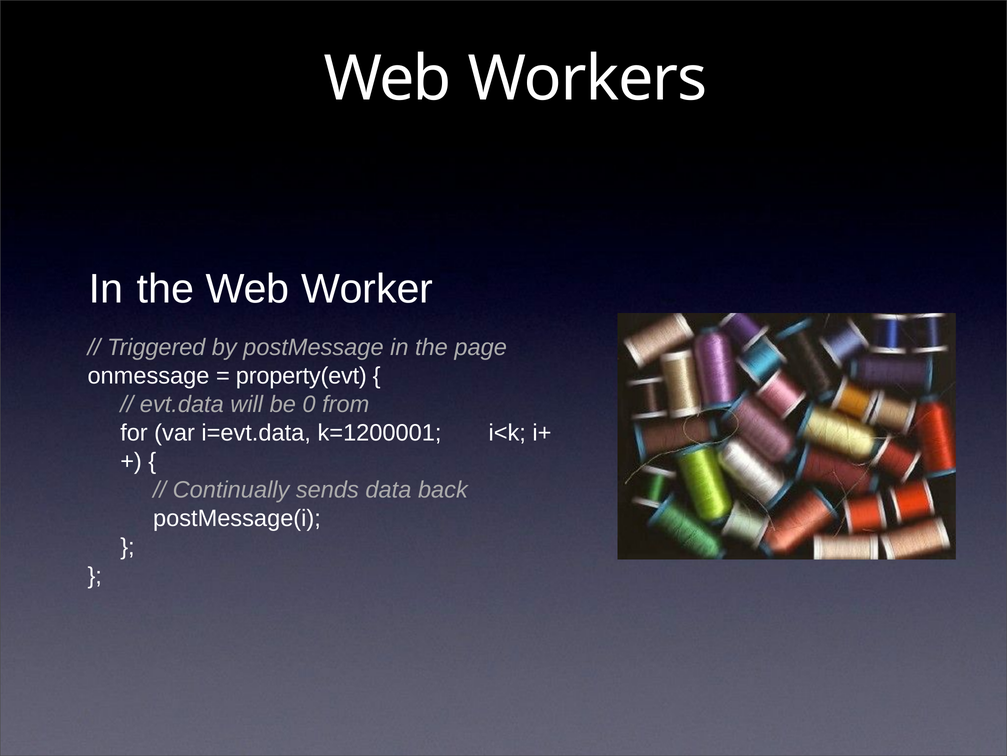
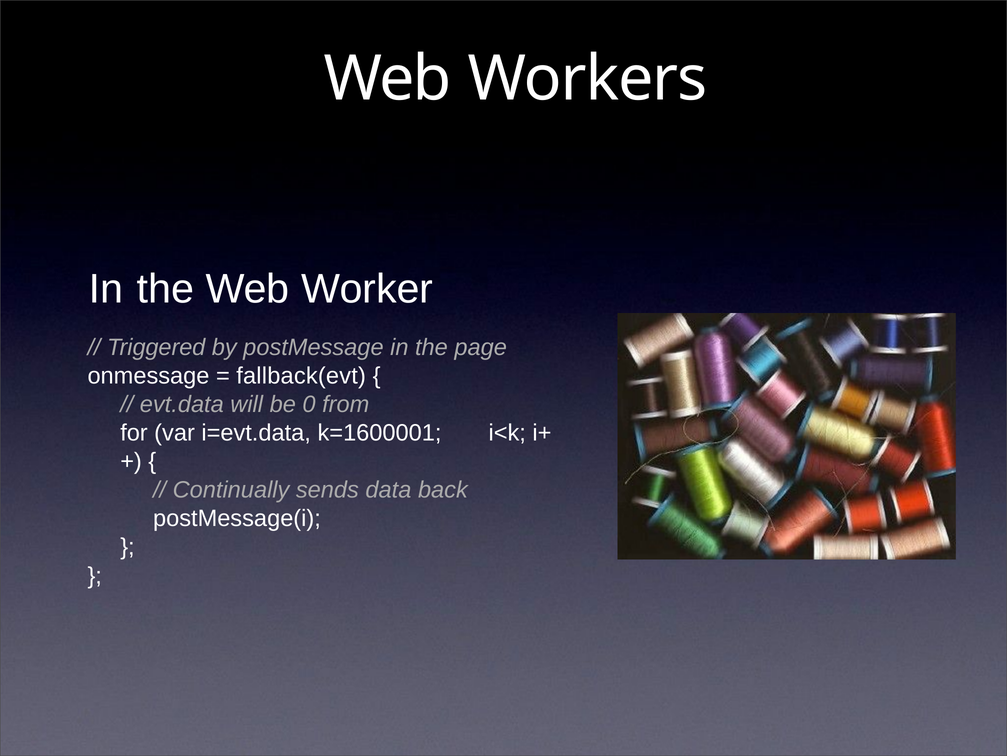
property(evt: property(evt -> fallback(evt
k=1200001: k=1200001 -> k=1600001
